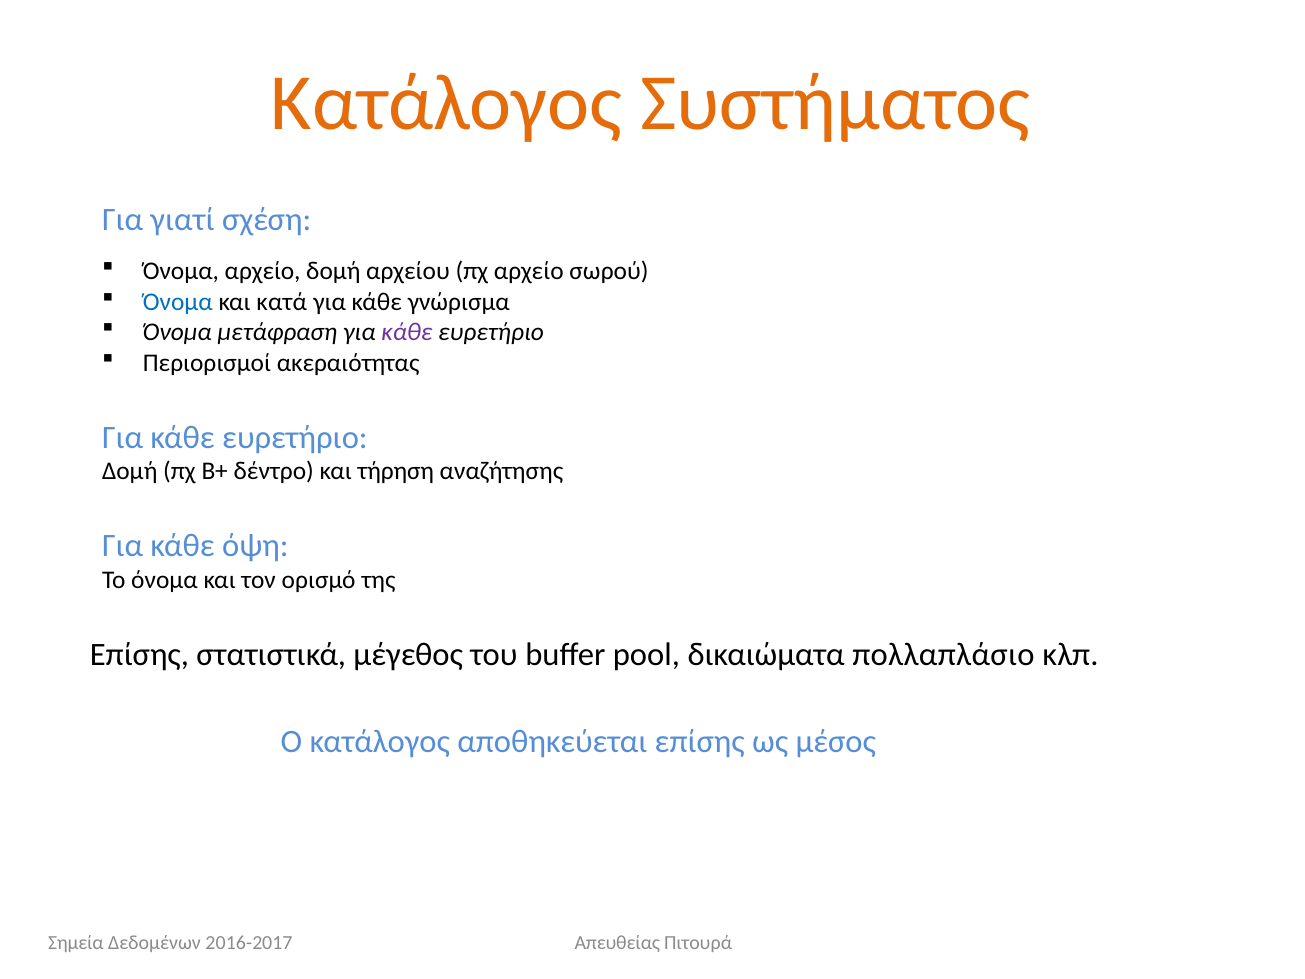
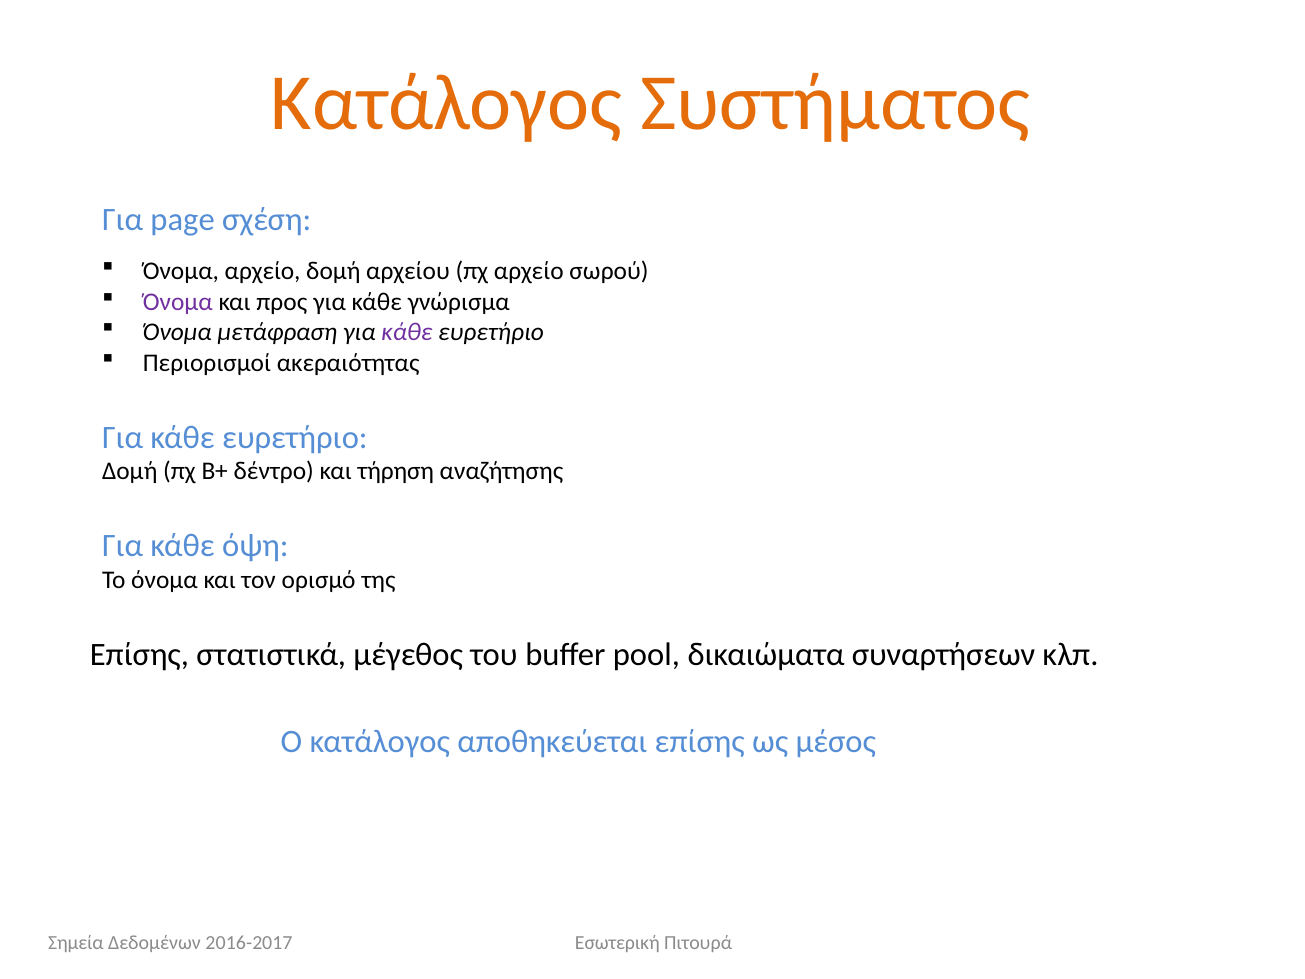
γιατί: γιατί -> page
Όνομα at (178, 302) colour: blue -> purple
κατά: κατά -> προς
πολλαπλάσιο: πολλαπλάσιο -> συναρτήσεων
Απευθείας: Απευθείας -> Εσωτερική
